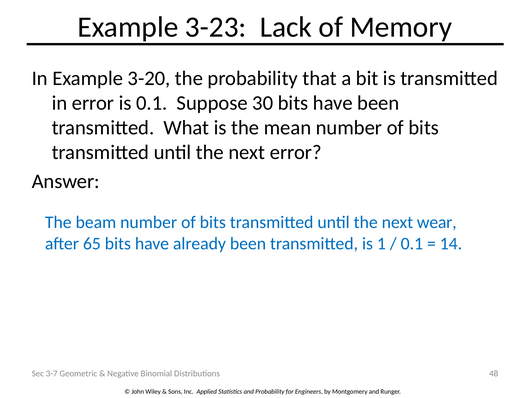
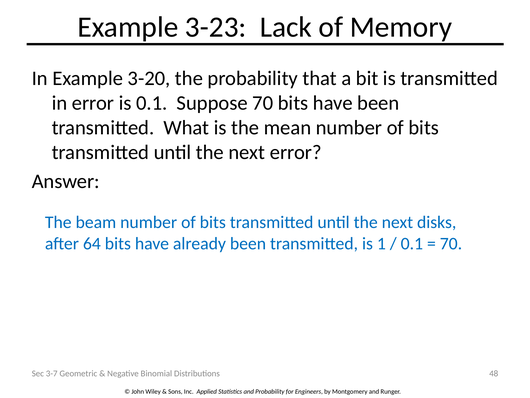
Suppose 30: 30 -> 70
wear: wear -> disks
65: 65 -> 64
14 at (451, 243): 14 -> 70
